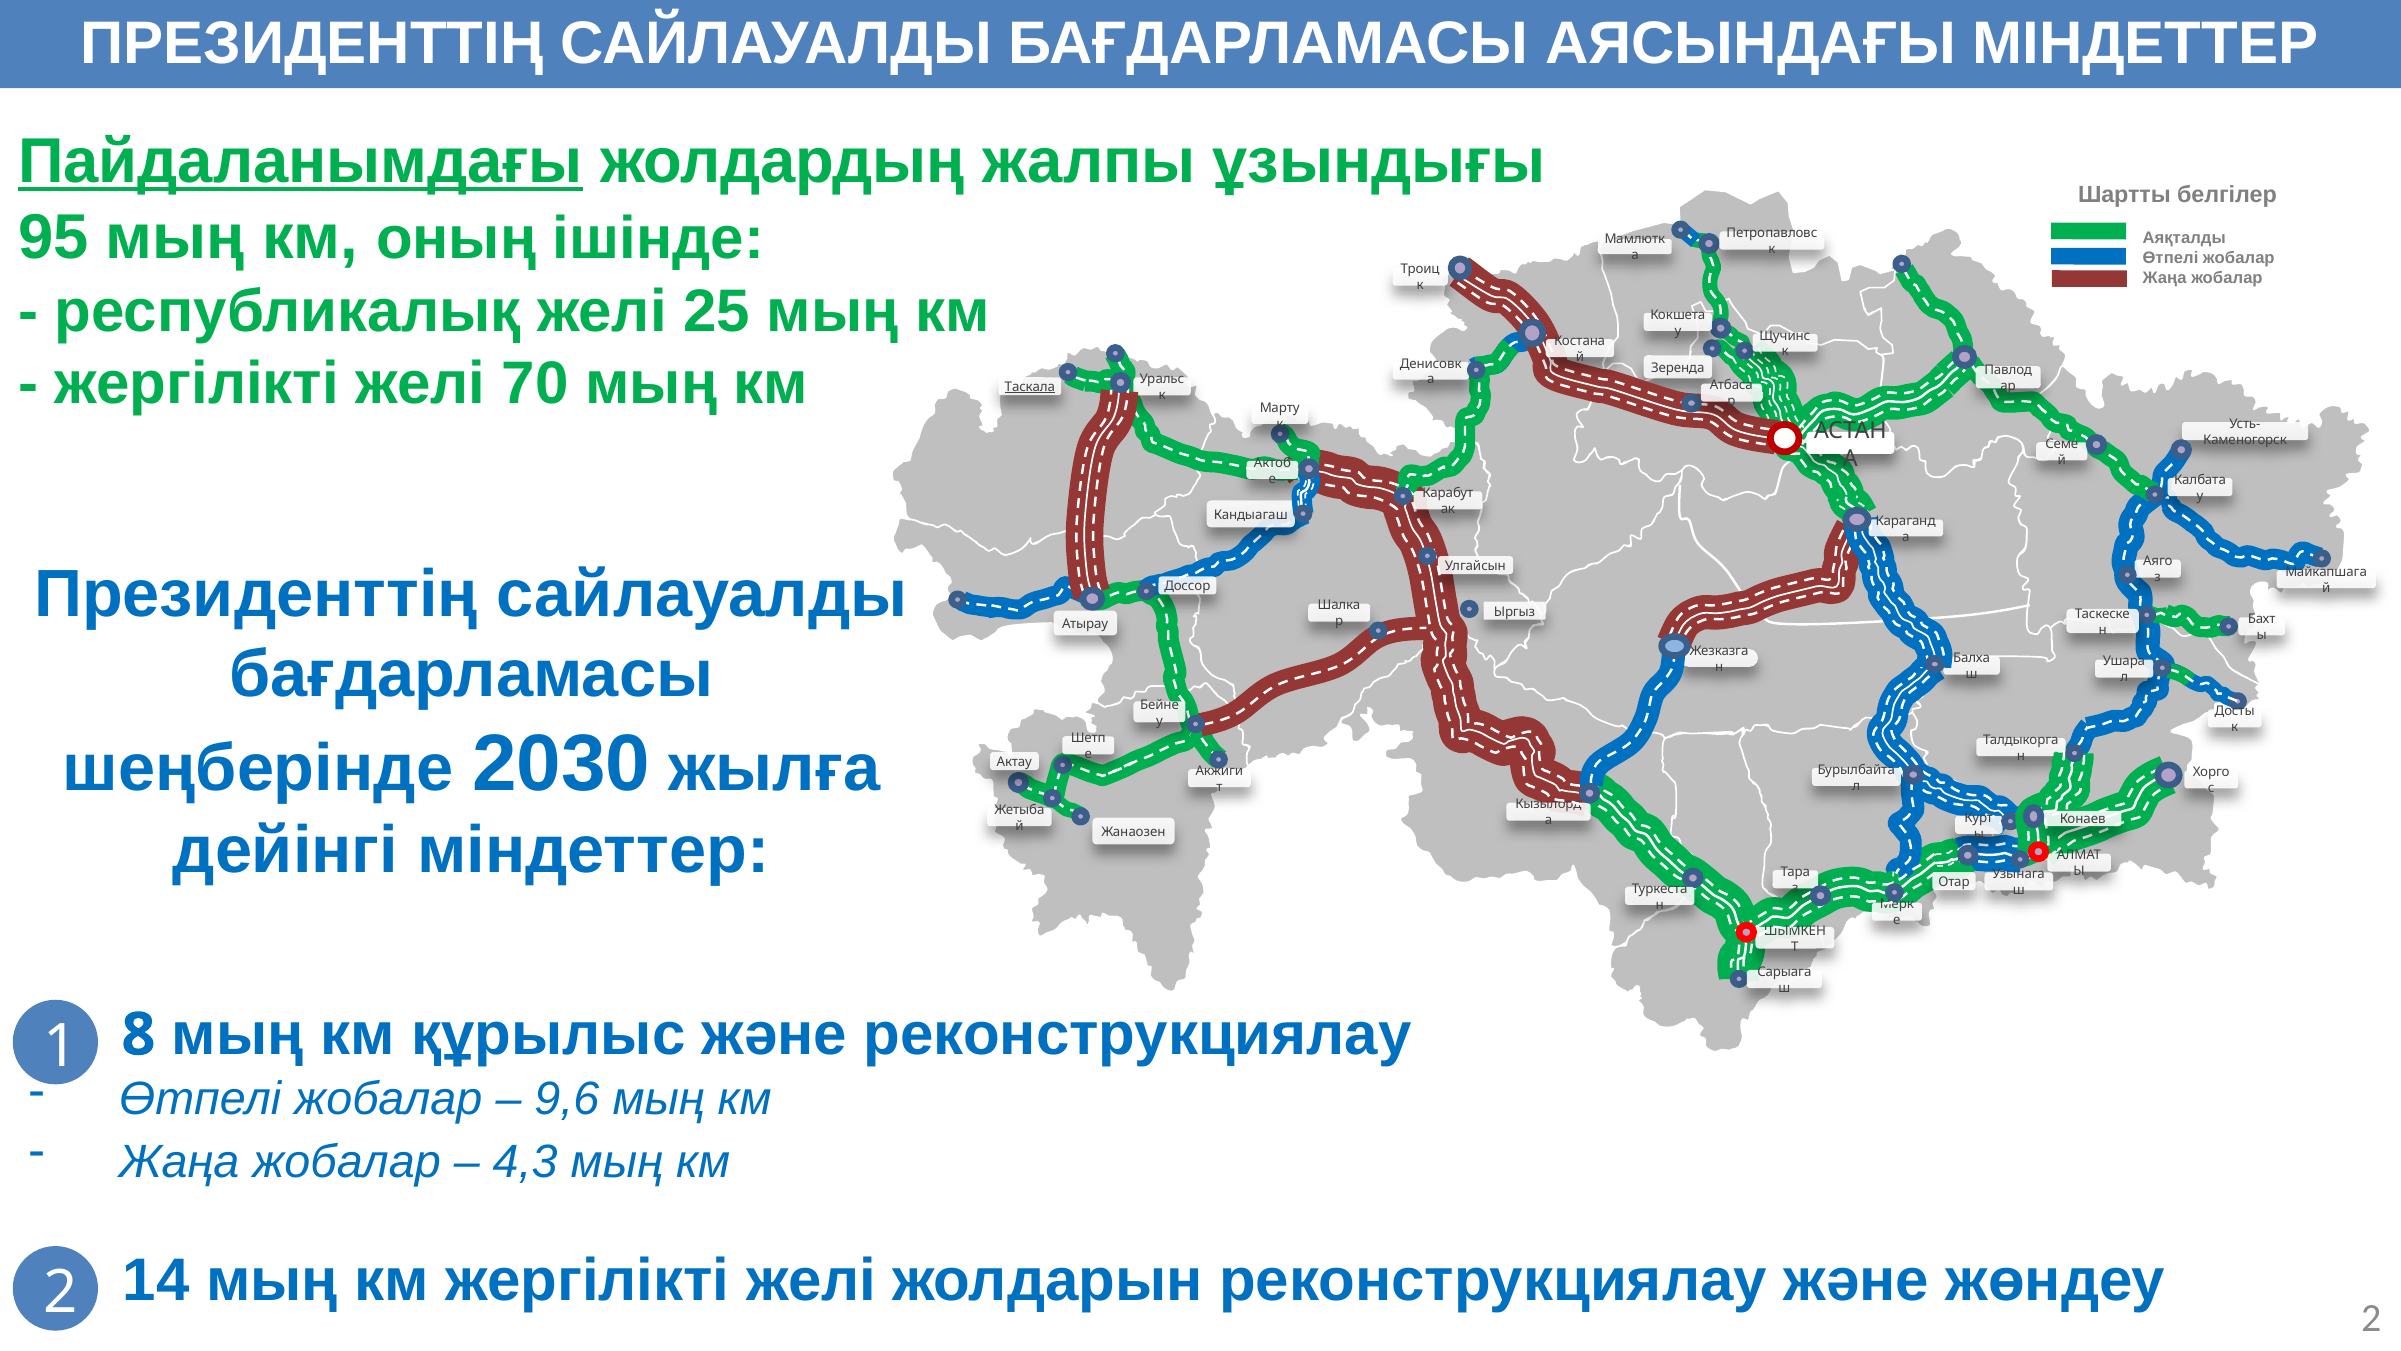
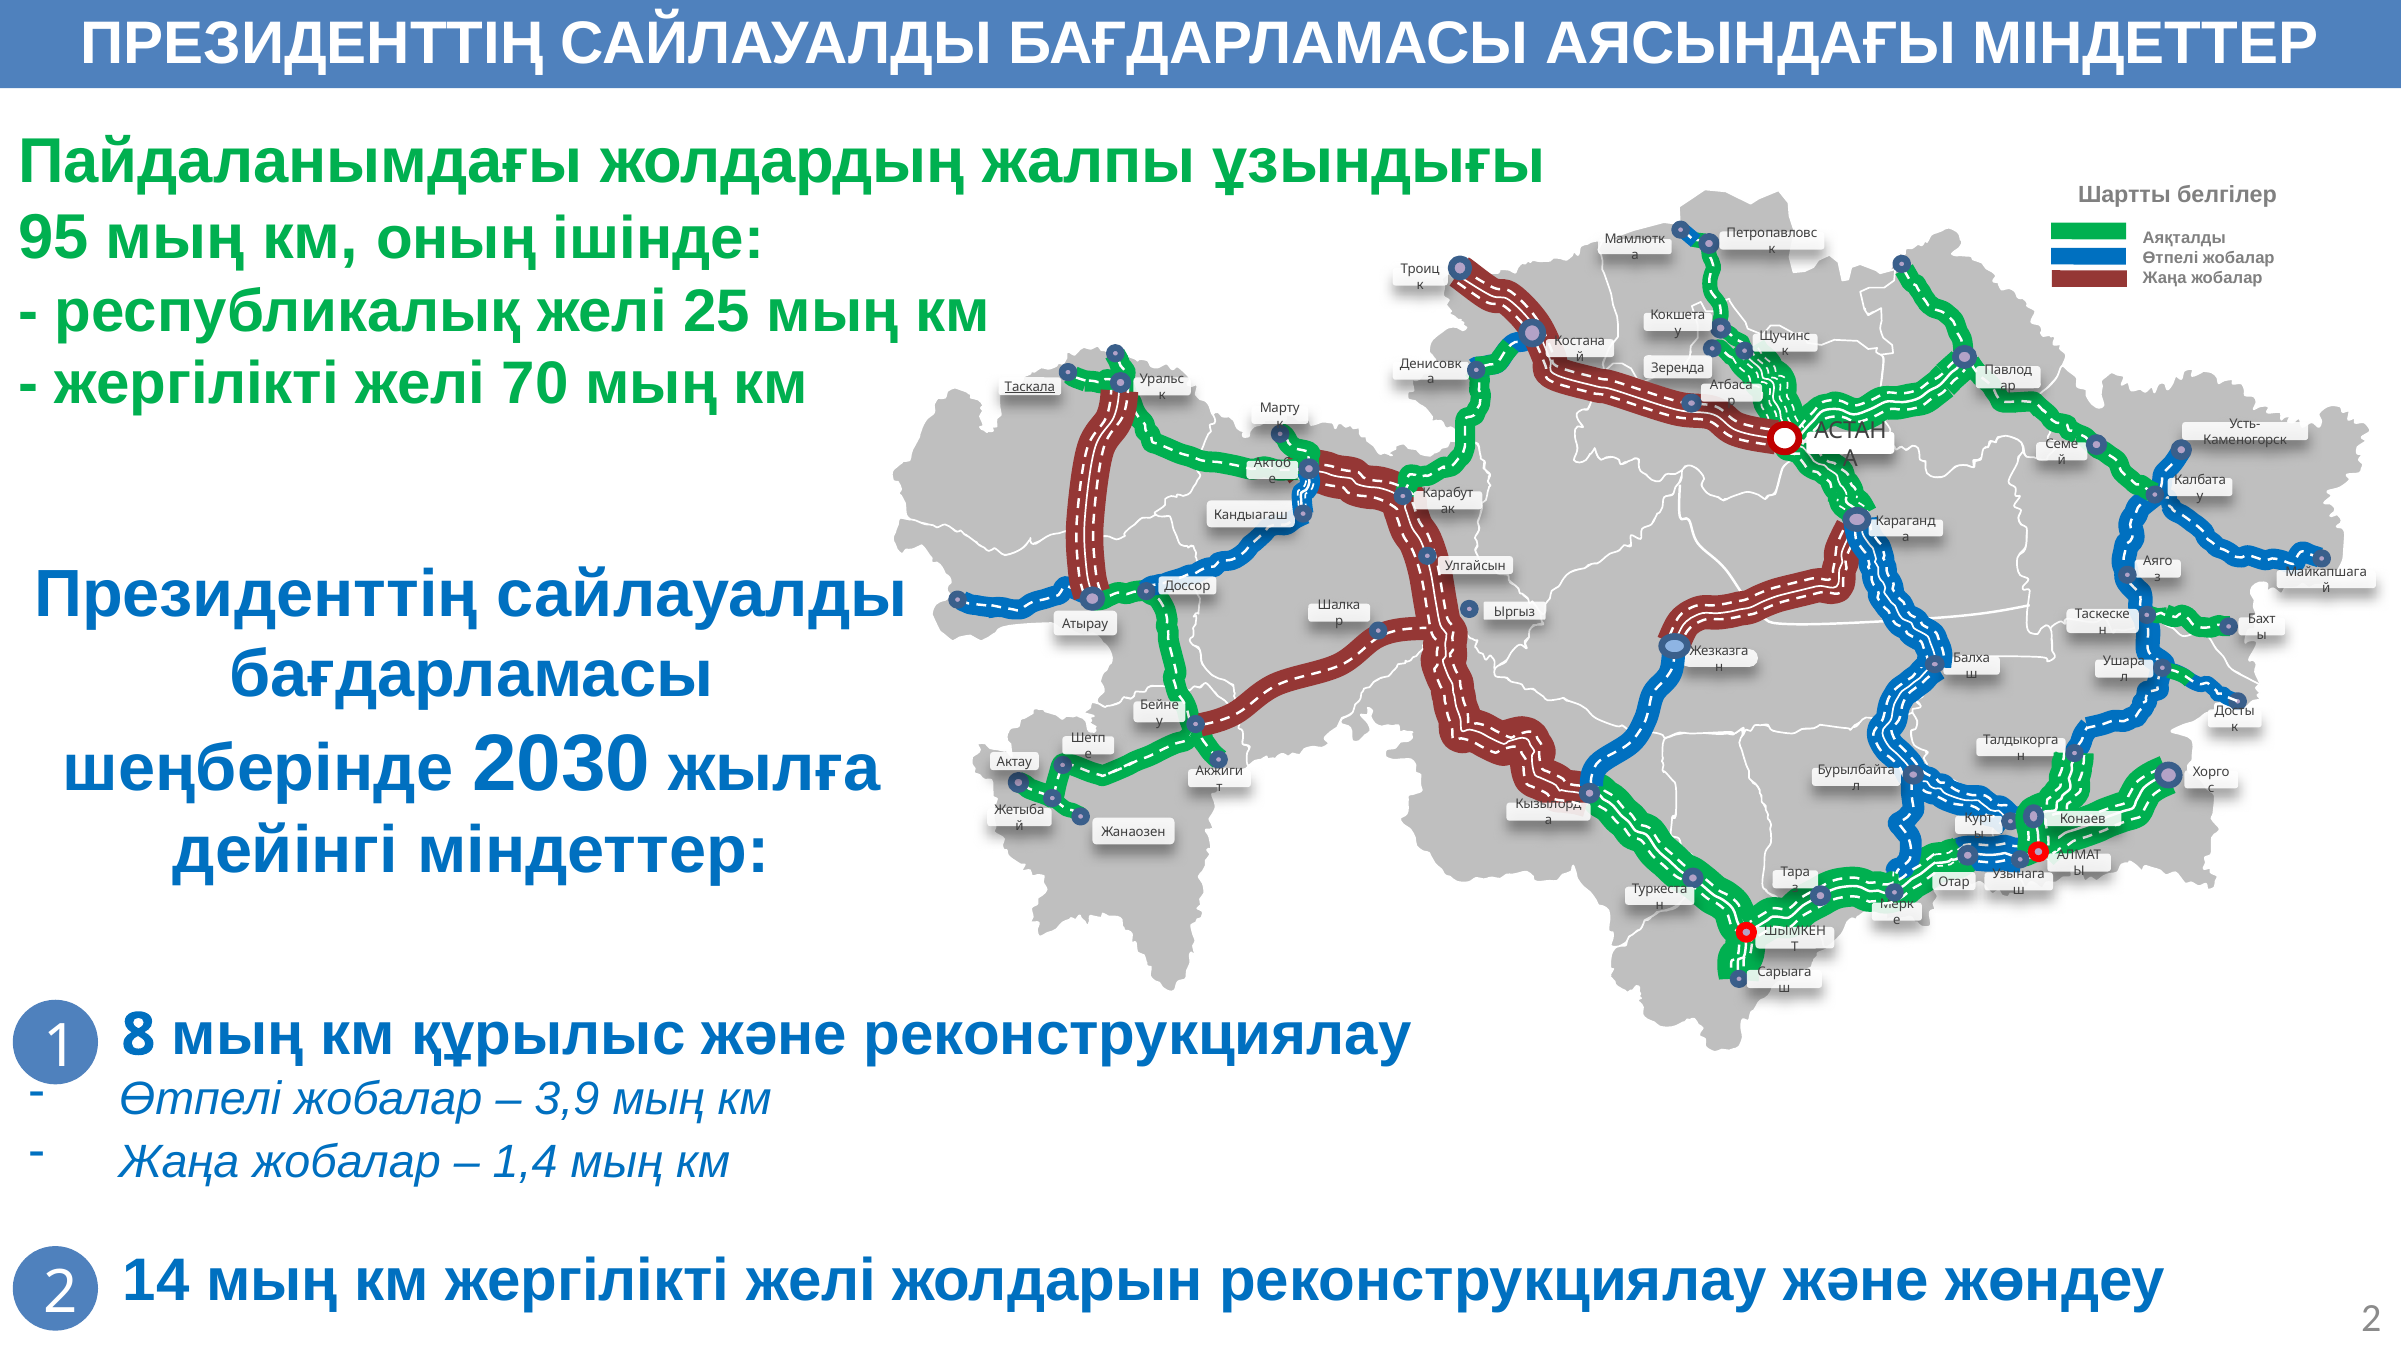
Пайдаланымдағы underline: present -> none
9,6: 9,6 -> 3,9
4,3: 4,3 -> 1,4
